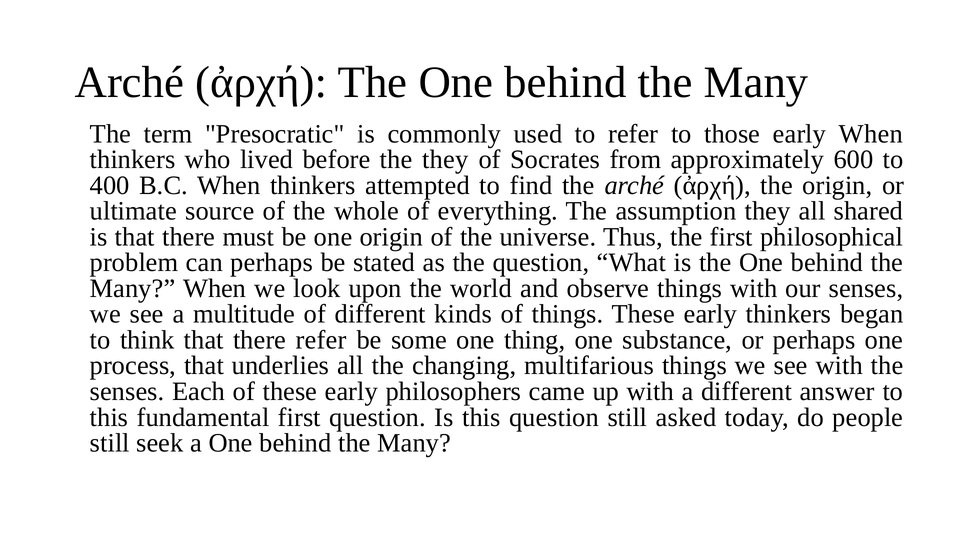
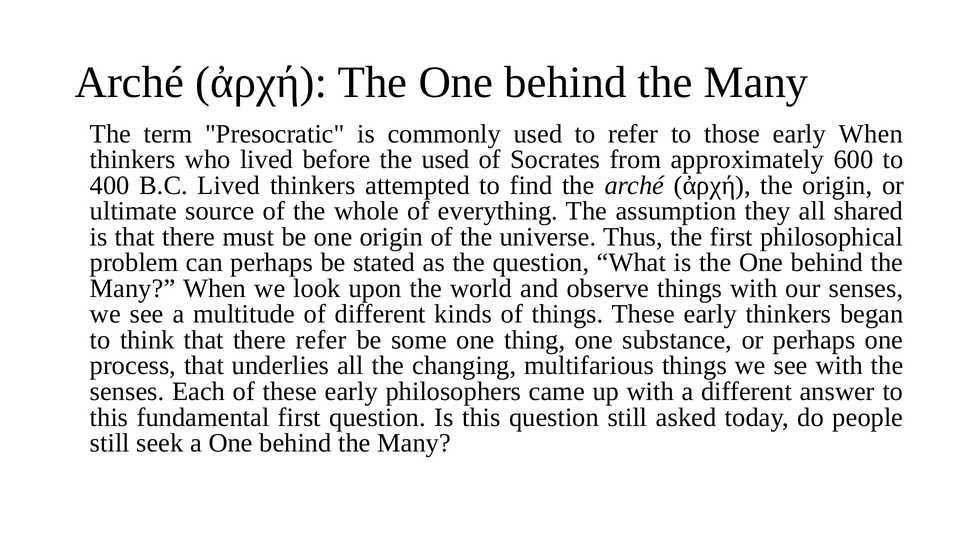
the they: they -> used
B.C When: When -> Lived
